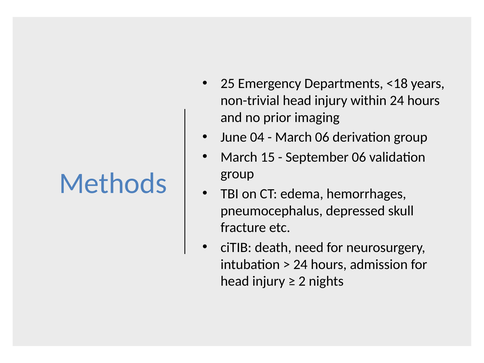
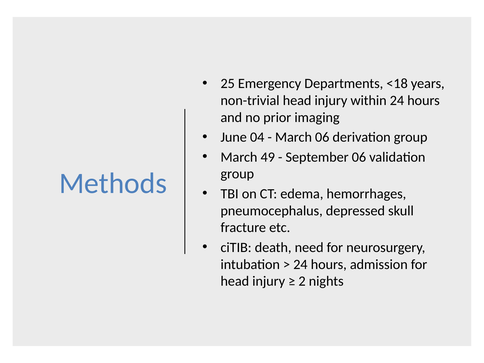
15: 15 -> 49
